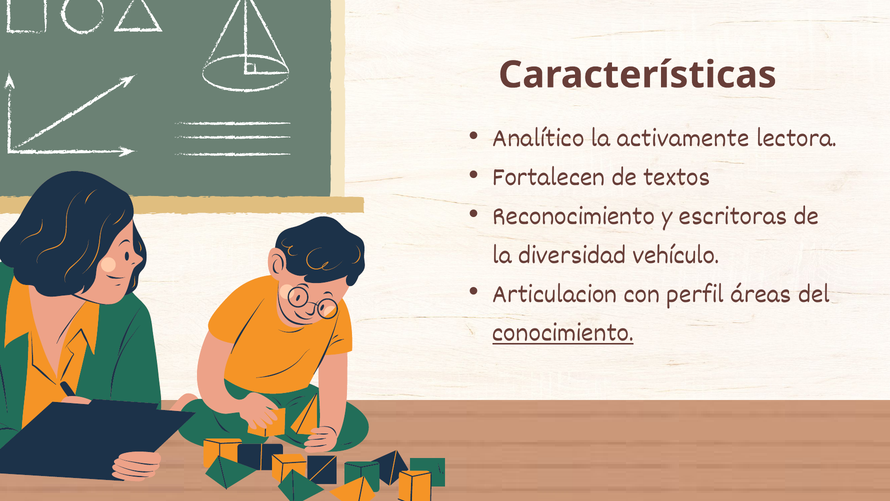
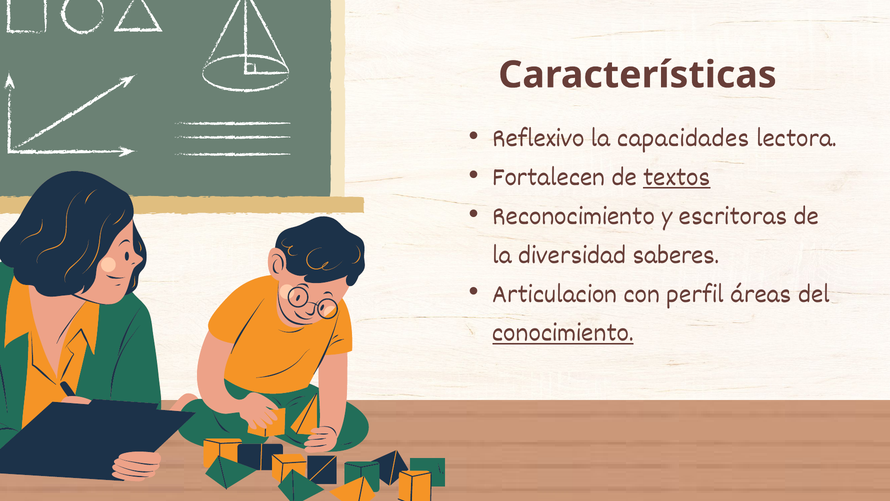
Analítico: Analítico -> Reflexivo
activamente: activamente -> capacidades
textos underline: none -> present
vehículo: vehículo -> saberes
